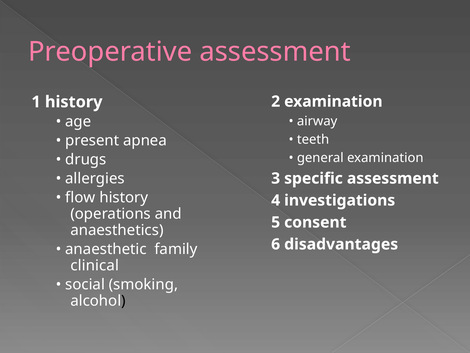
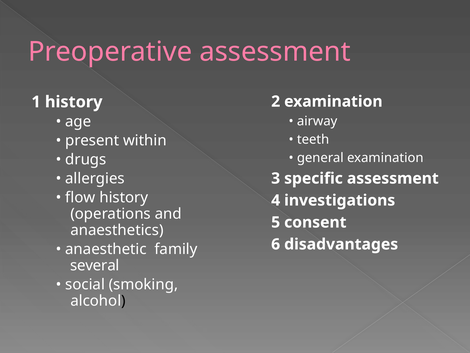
apnea: apnea -> within
clinical: clinical -> several
